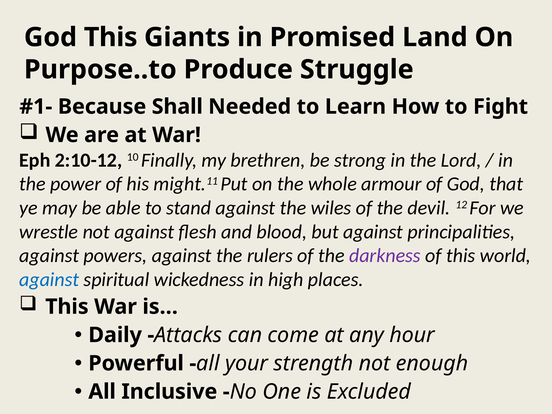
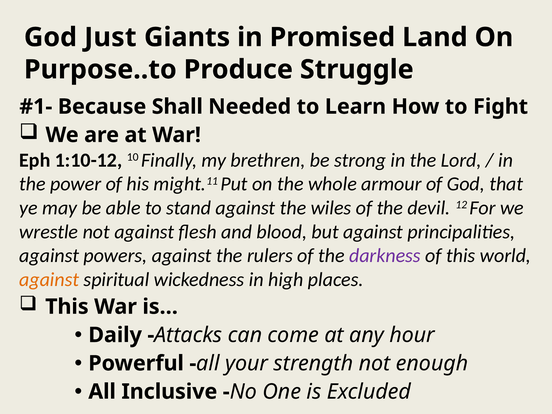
God This: This -> Just
2:10-12: 2:10-12 -> 1:10-12
against at (49, 280) colour: blue -> orange
